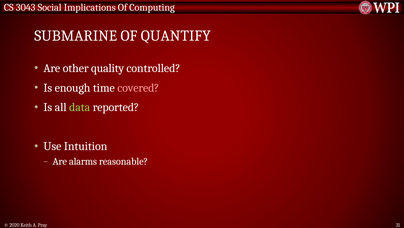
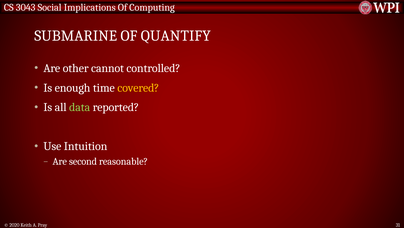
quality: quality -> cannot
covered colour: pink -> yellow
alarms: alarms -> second
